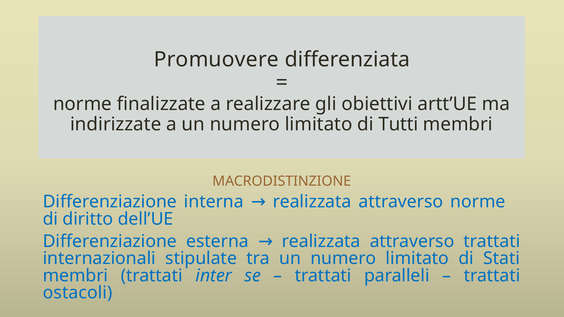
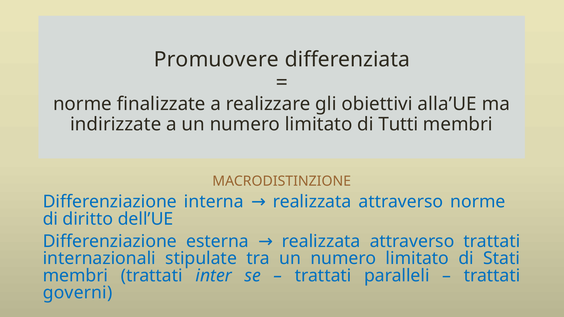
artt’UE: artt’UE -> alla’UE
ostacoli: ostacoli -> governi
